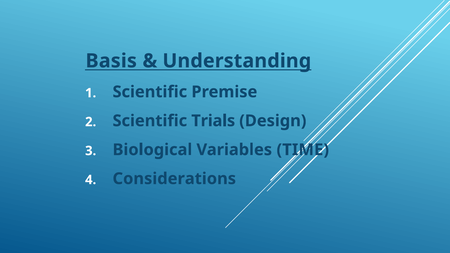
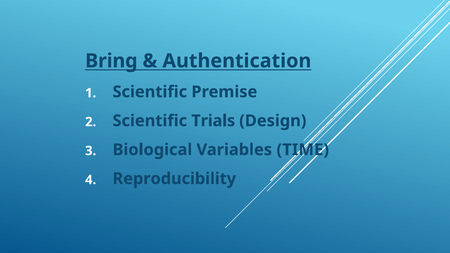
Basis: Basis -> Bring
Understanding: Understanding -> Authentication
Considerations: Considerations -> Reproducibility
